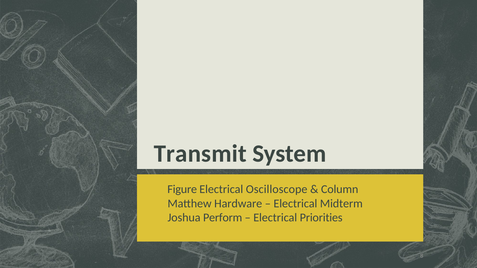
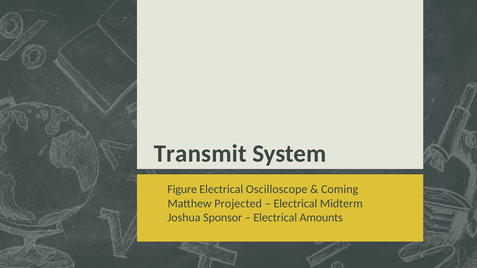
Column: Column -> Coming
Hardware: Hardware -> Projected
Perform: Perform -> Sponsor
Priorities: Priorities -> Amounts
